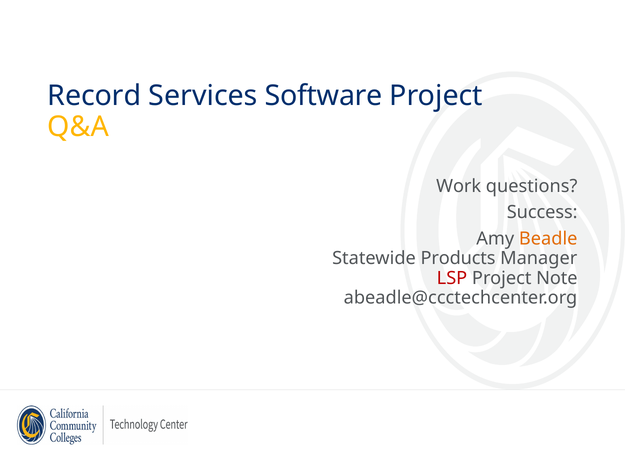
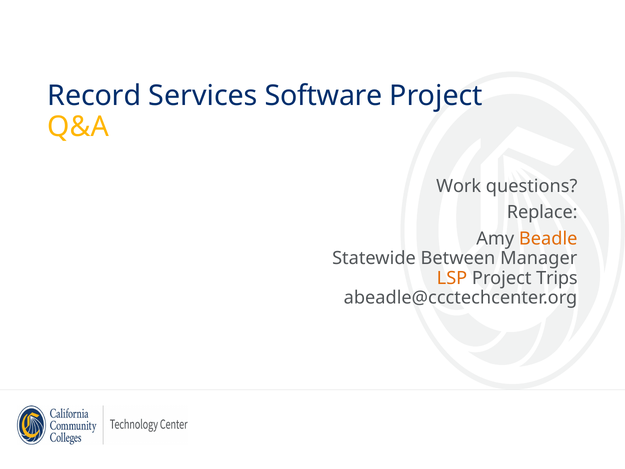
Success: Success -> Replace
Products: Products -> Between
LSP colour: red -> orange
Note: Note -> Trips
